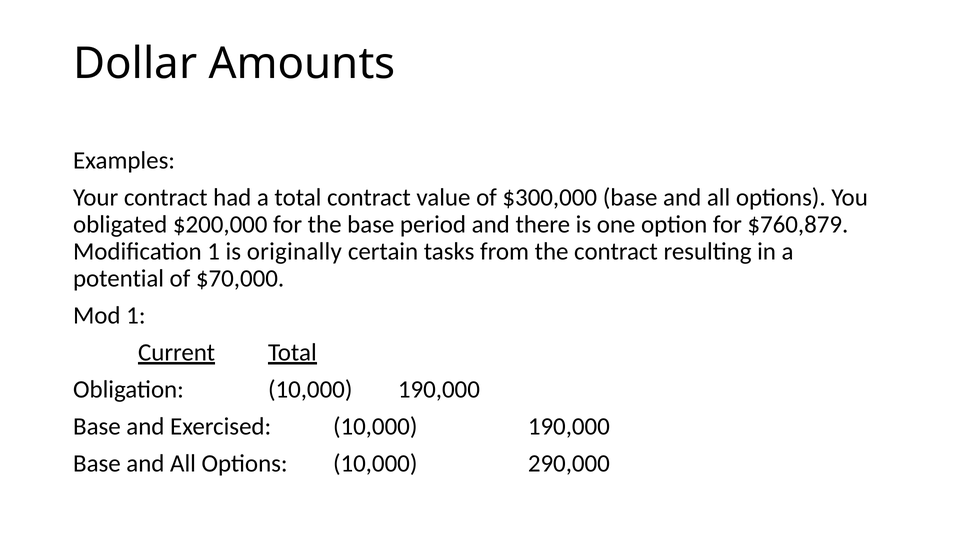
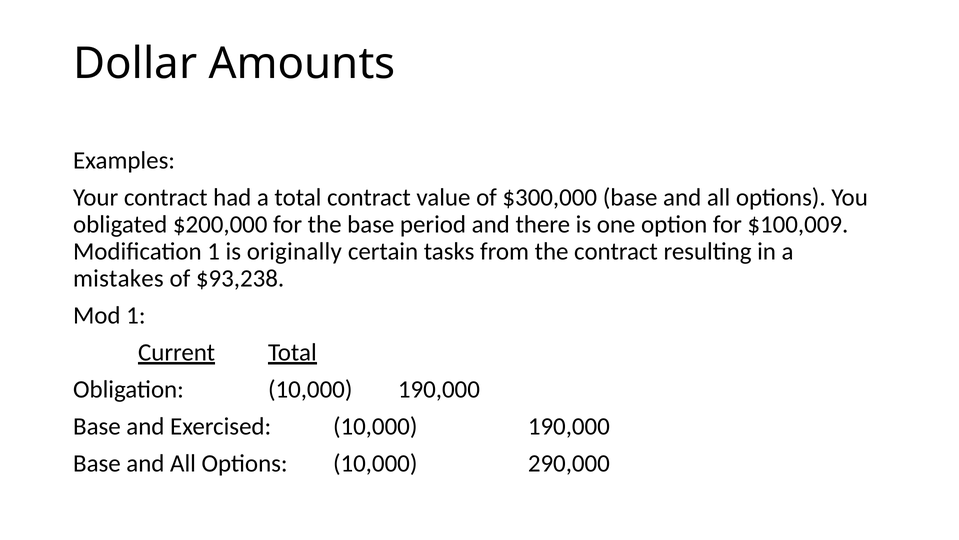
$760,879: $760,879 -> $100,009
potential: potential -> mistakes
$70,000: $70,000 -> $93,238
